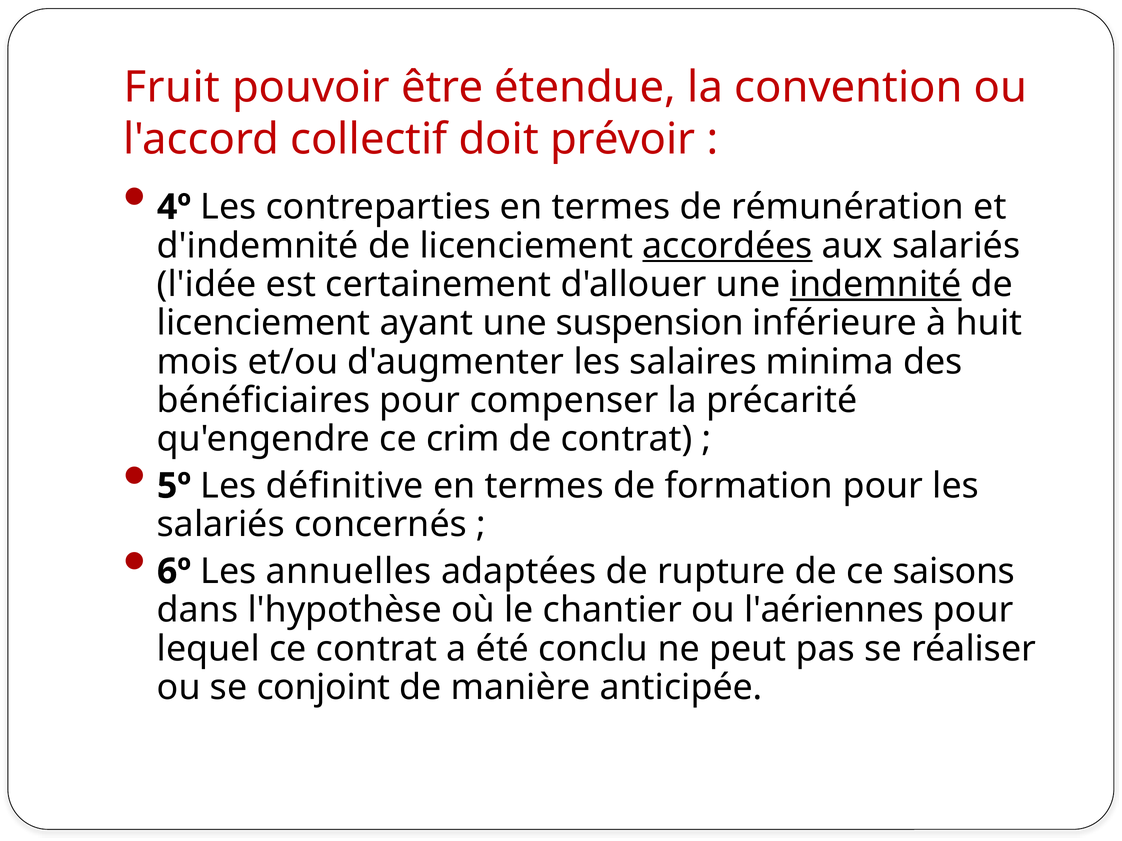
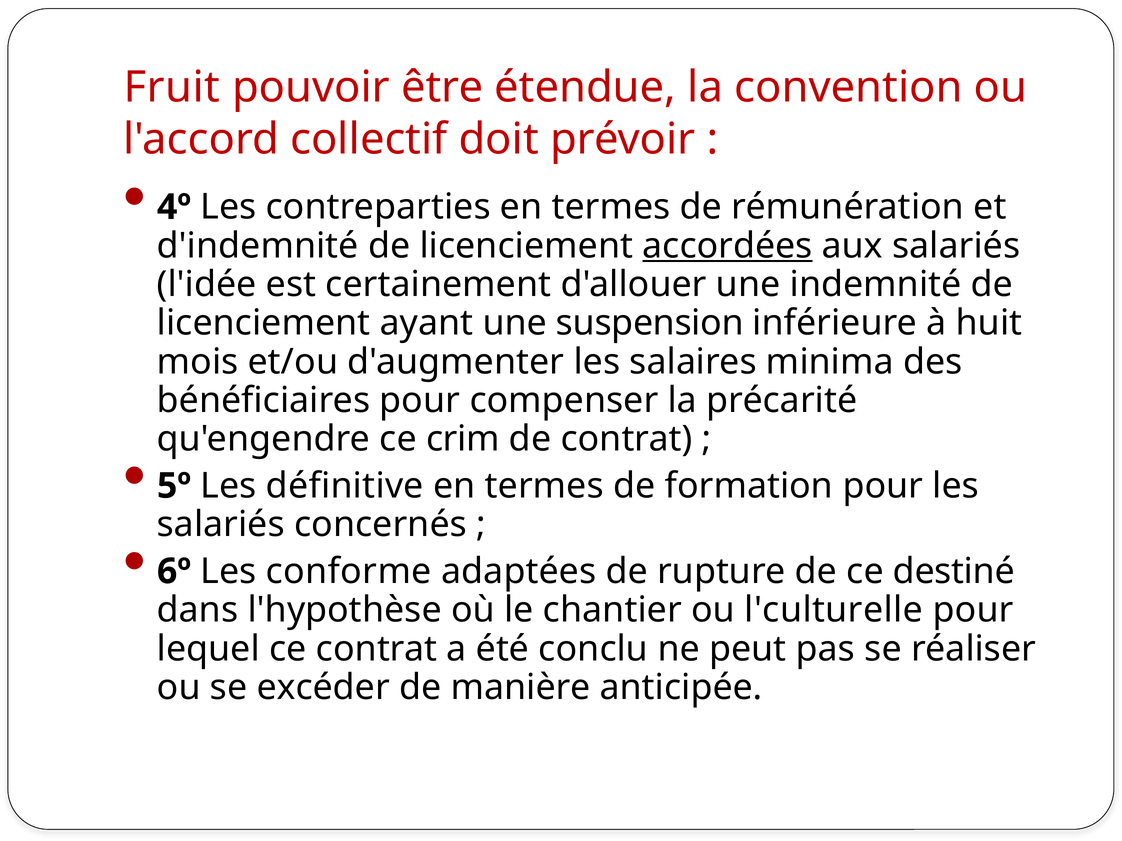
indemnité underline: present -> none
annuelles: annuelles -> conforme
saisons: saisons -> destiné
l'aériennes: l'aériennes -> l'culturelle
conjoint: conjoint -> excéder
